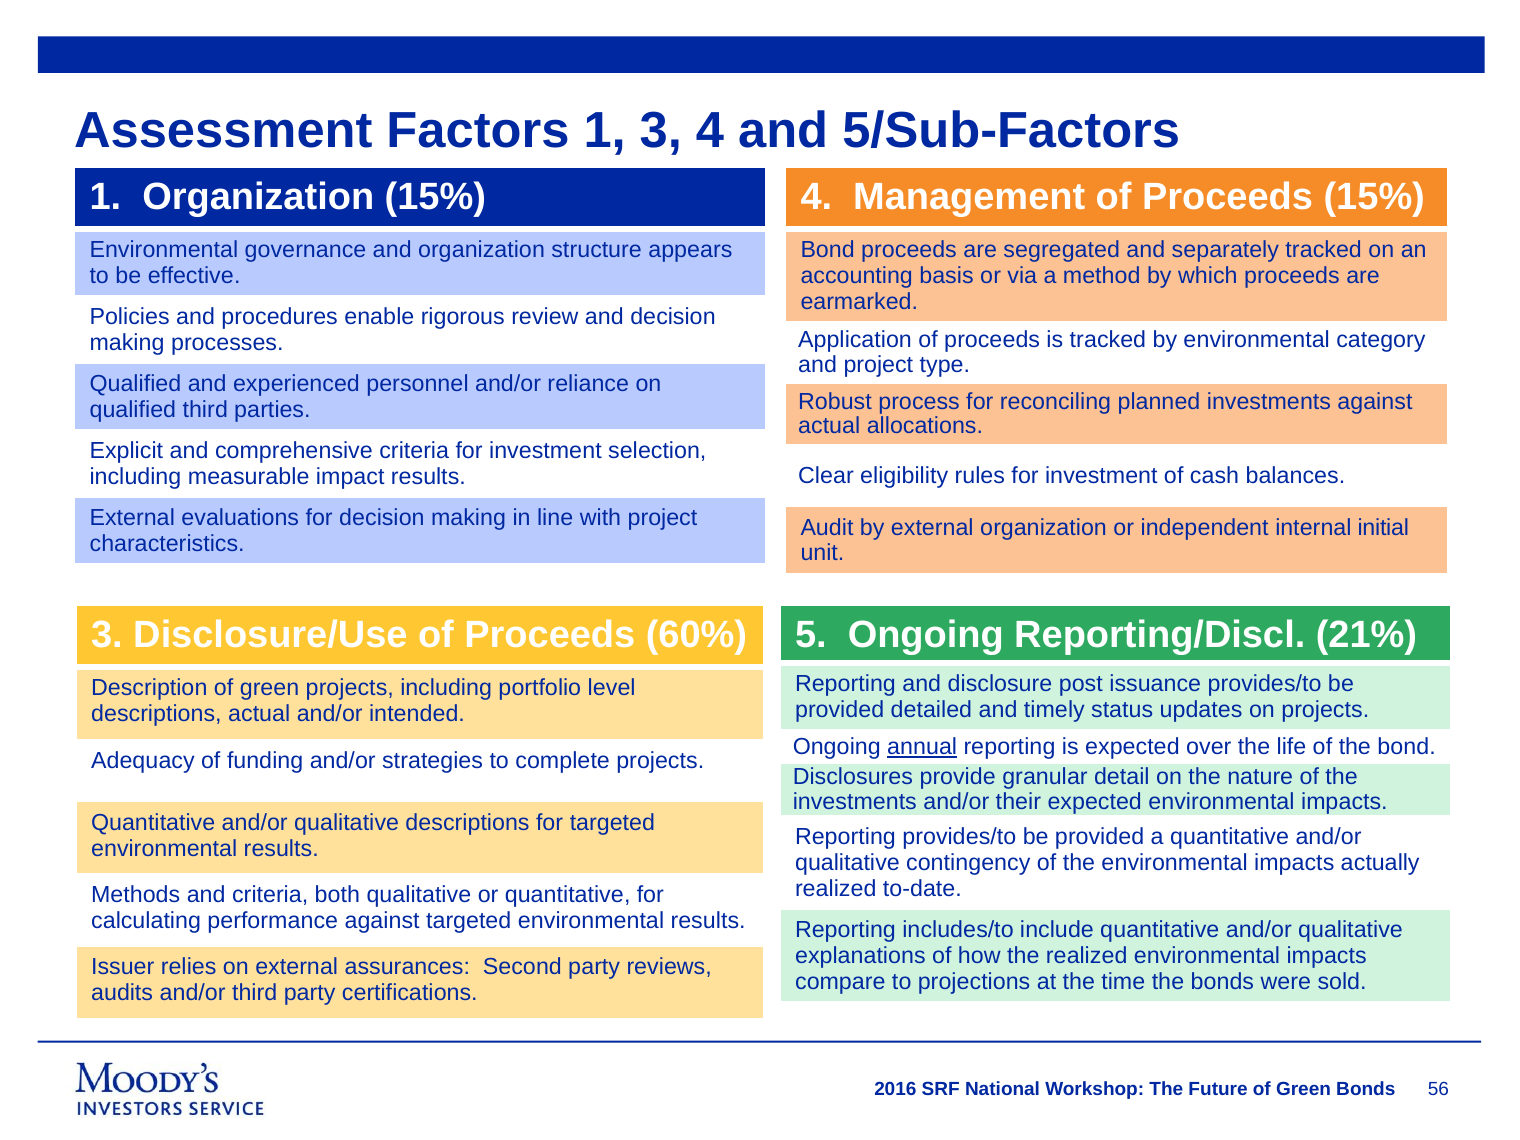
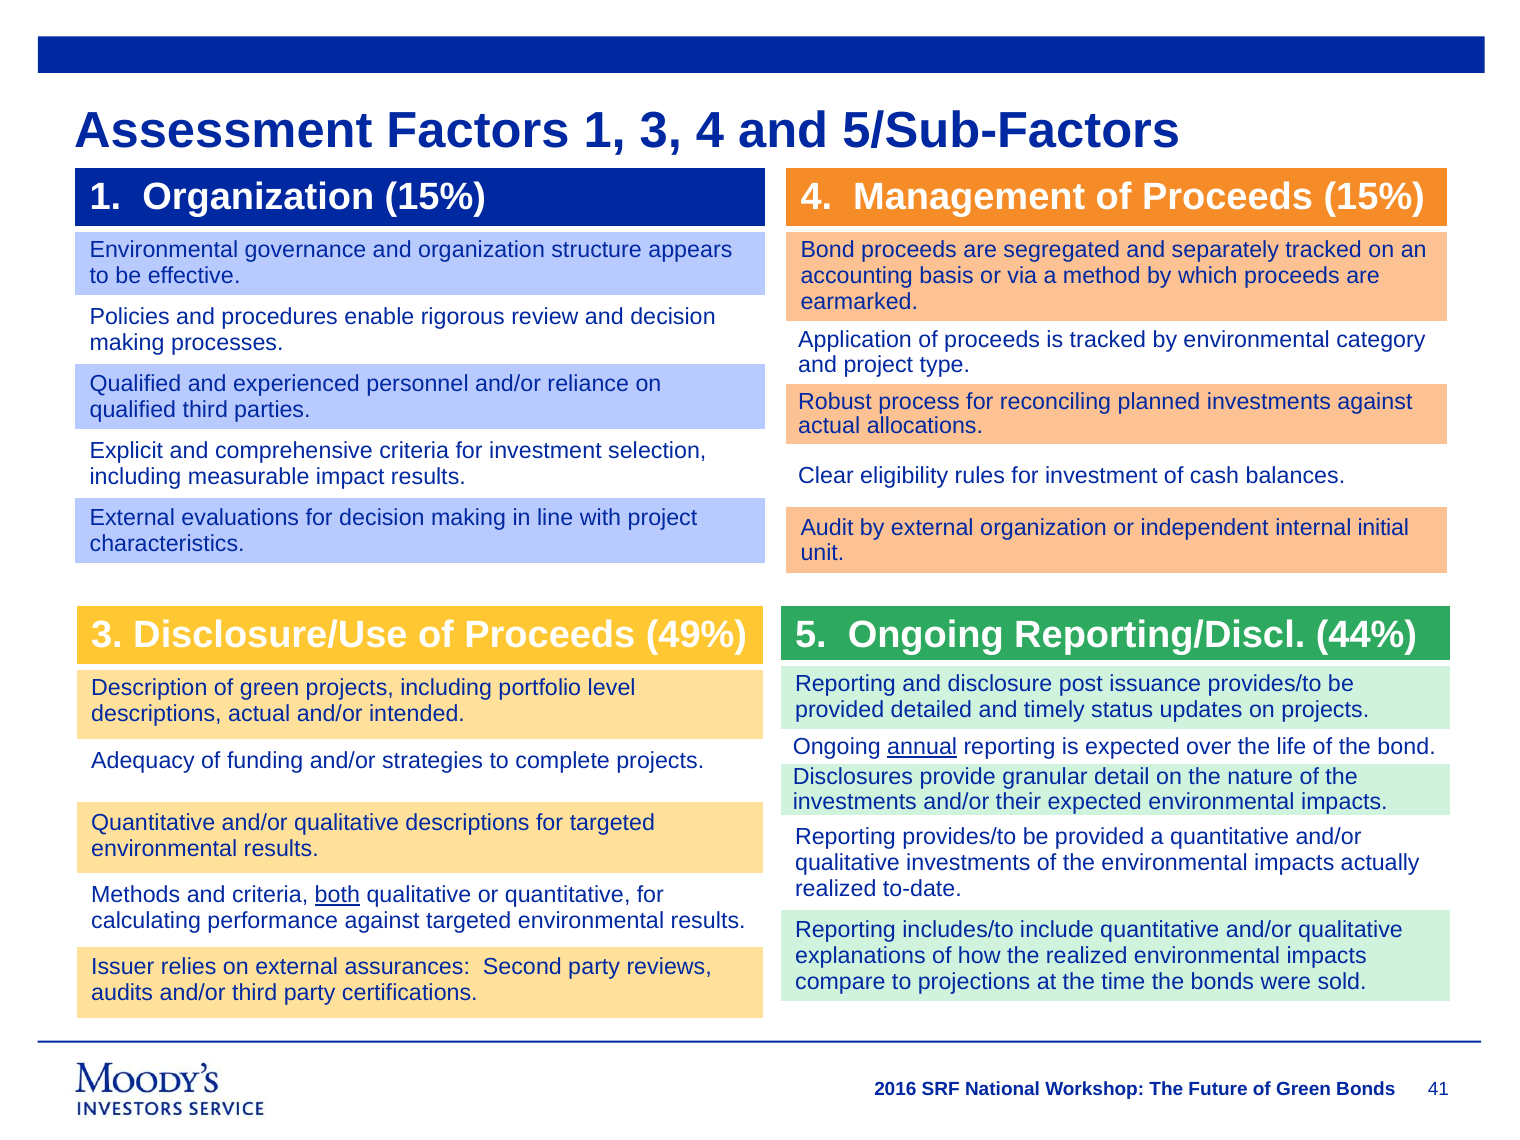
60%: 60% -> 49%
21%: 21% -> 44%
qualitative contingency: contingency -> investments
both underline: none -> present
56: 56 -> 41
